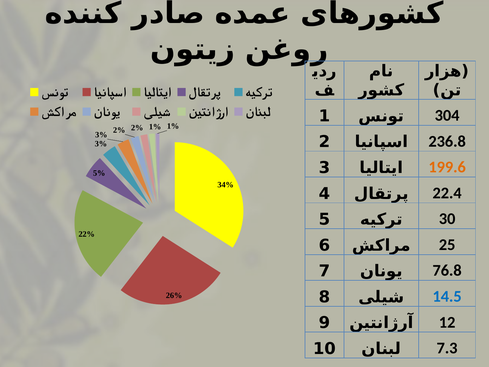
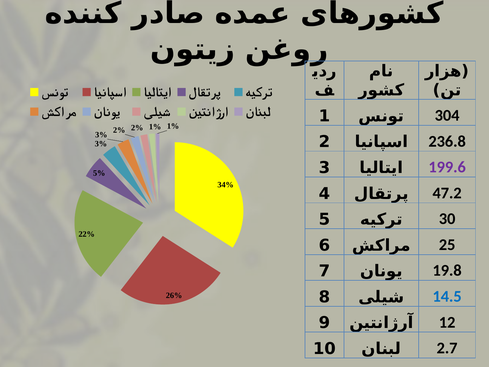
199.6 colour: orange -> purple
22.4: 22.4 -> 47.2
76.8: 76.8 -> 19.8
7.3: 7.3 -> 2.7
